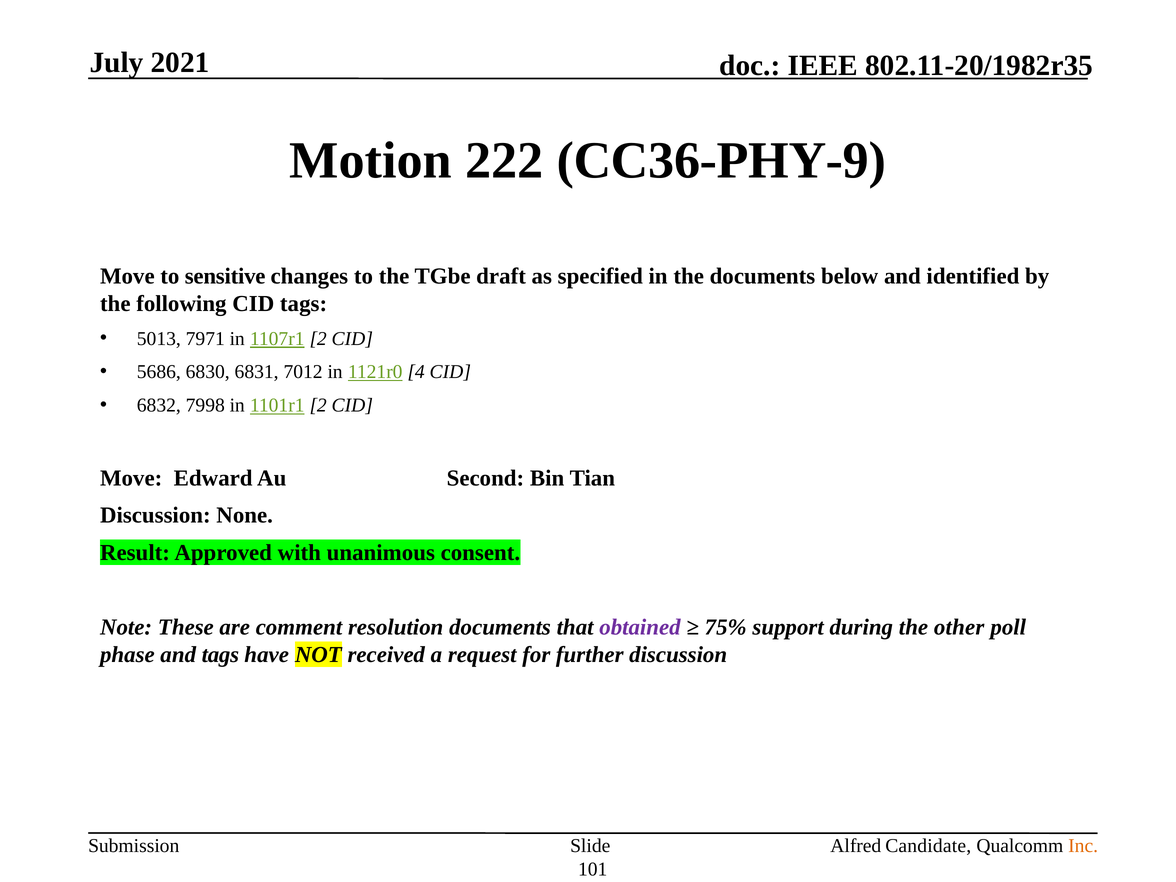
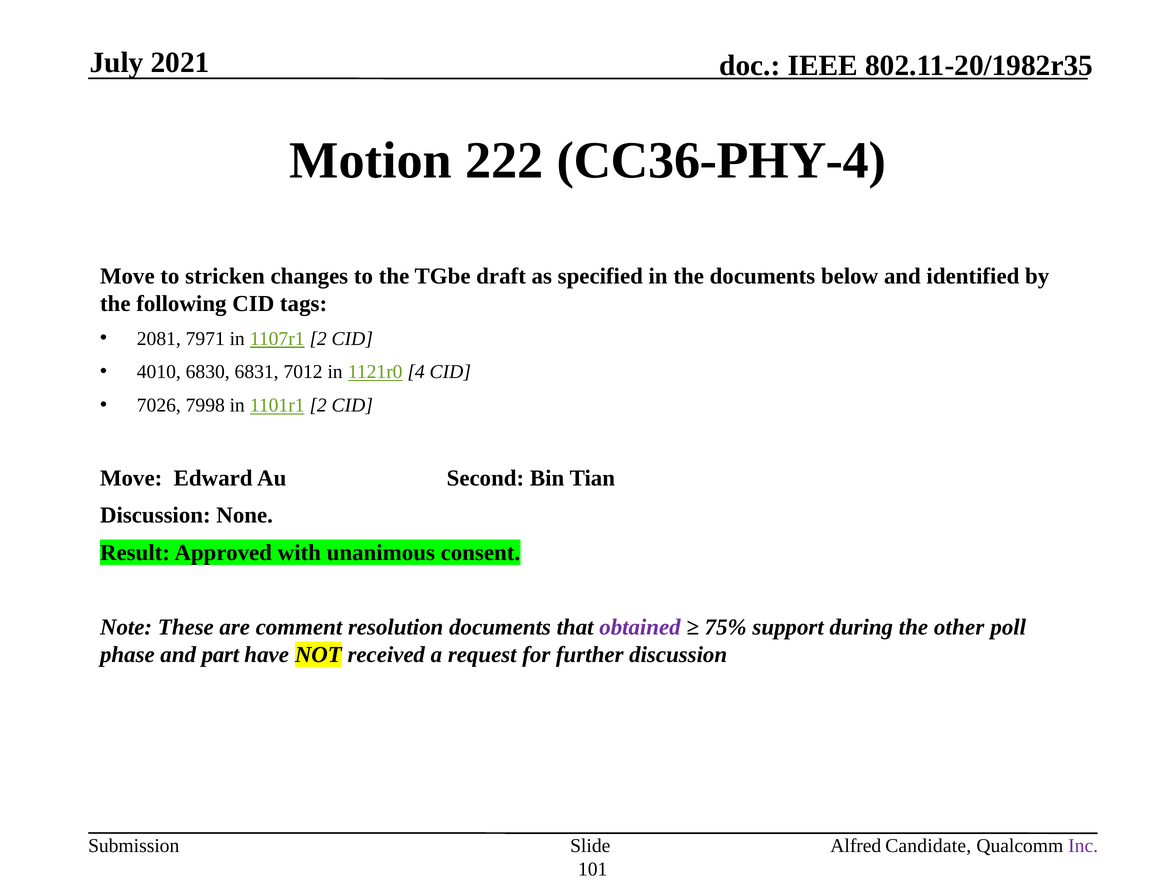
CC36-PHY-9: CC36-PHY-9 -> CC36-PHY-4
sensitive: sensitive -> stricken
5013: 5013 -> 2081
5686: 5686 -> 4010
6832: 6832 -> 7026
and tags: tags -> part
Inc colour: orange -> purple
